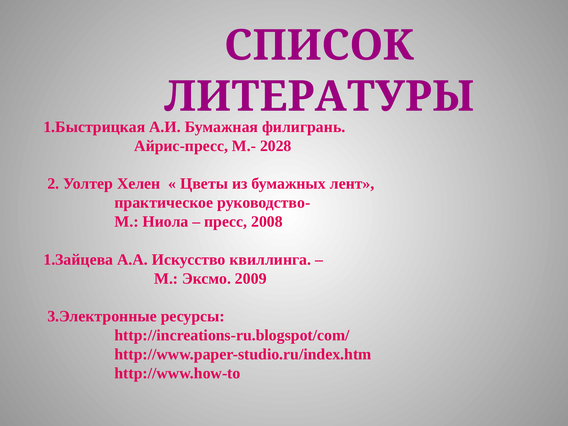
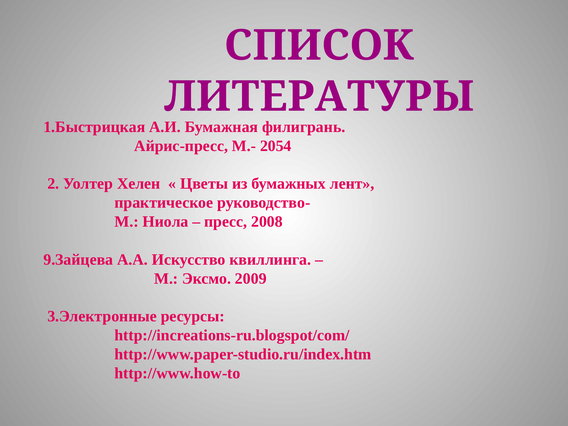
2028: 2028 -> 2054
1.Зайцева: 1.Зайцева -> 9.Зайцева
